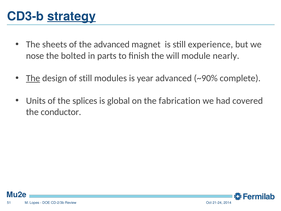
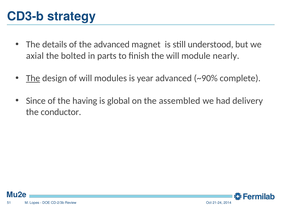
strategy underline: present -> none
sheets: sheets -> details
experience: experience -> understood
nose: nose -> axial
of still: still -> will
Units: Units -> Since
splices: splices -> having
fabrication: fabrication -> assembled
covered: covered -> delivery
